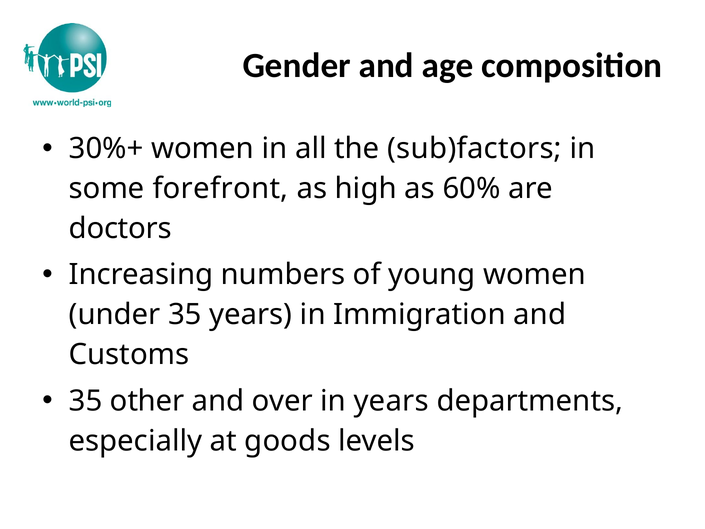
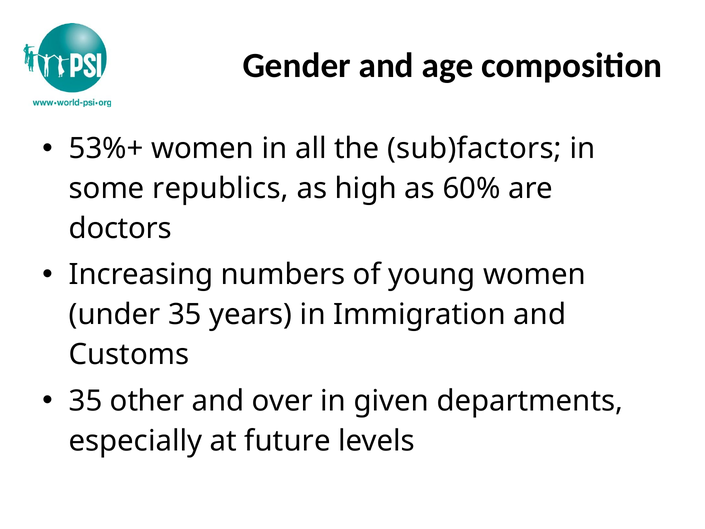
30%+: 30%+ -> 53%+
forefront: forefront -> republics
in years: years -> given
goods: goods -> future
